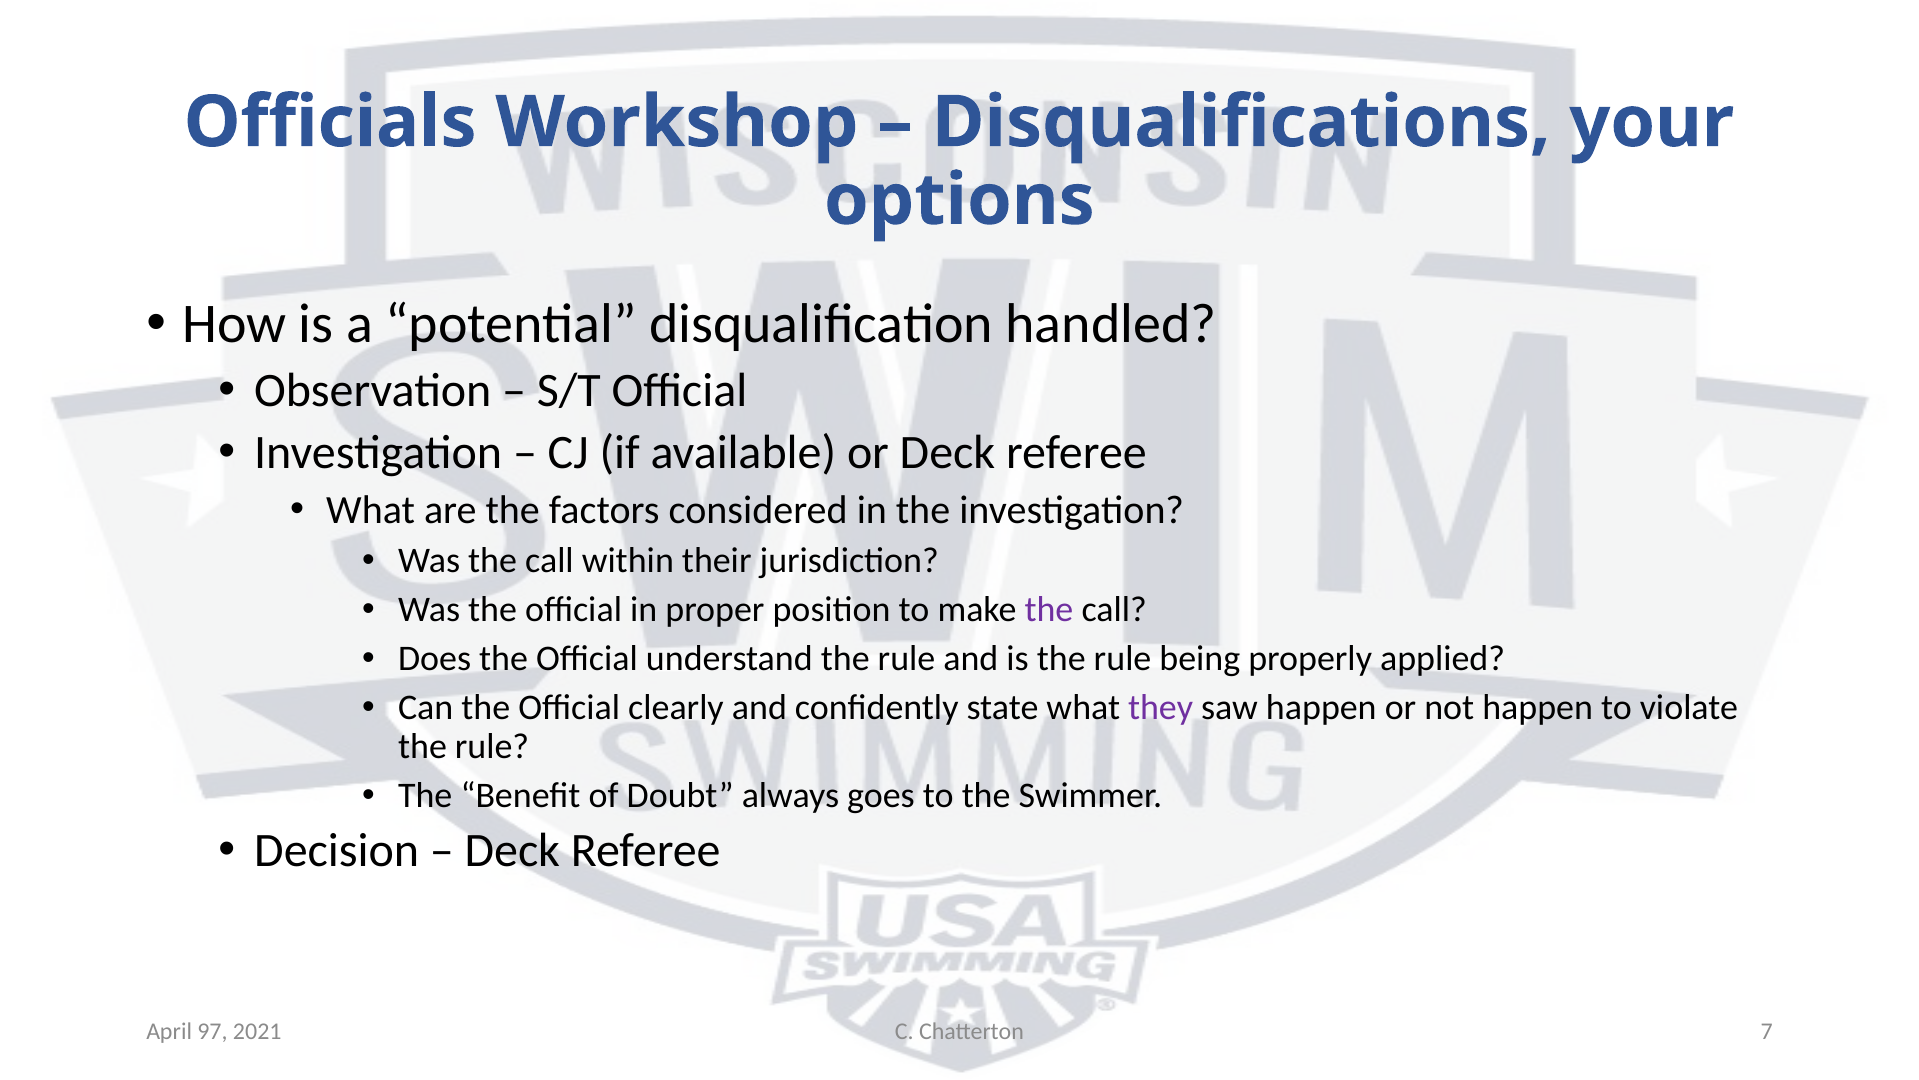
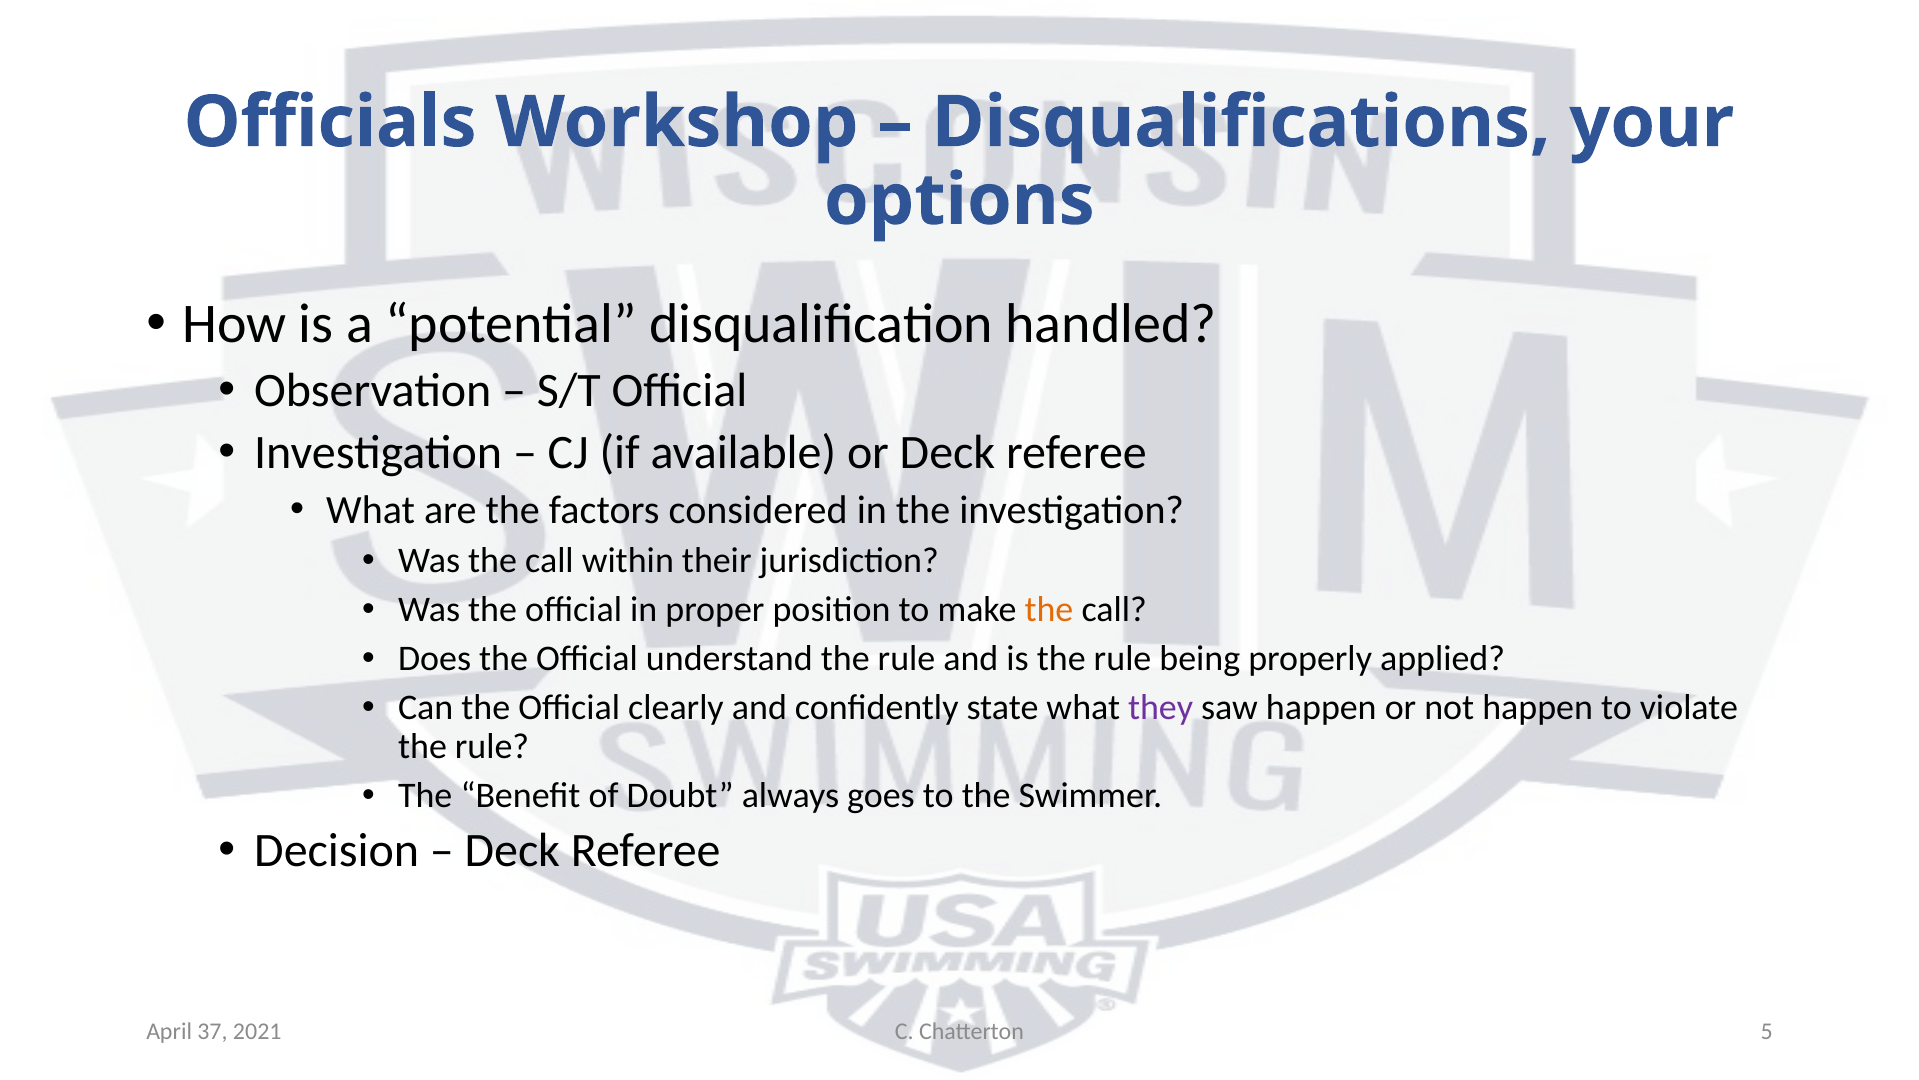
the at (1049, 610) colour: purple -> orange
7: 7 -> 5
97: 97 -> 37
